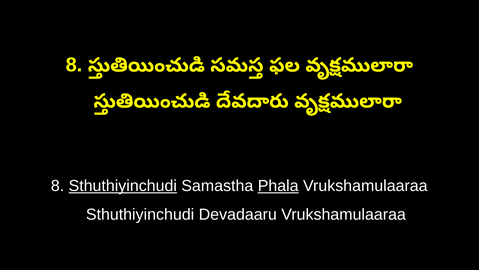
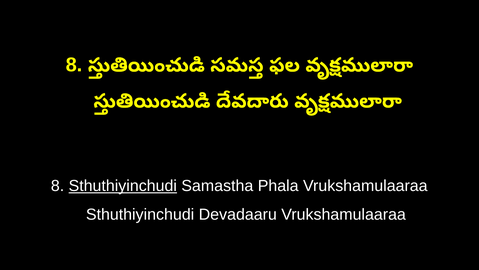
Phala underline: present -> none
